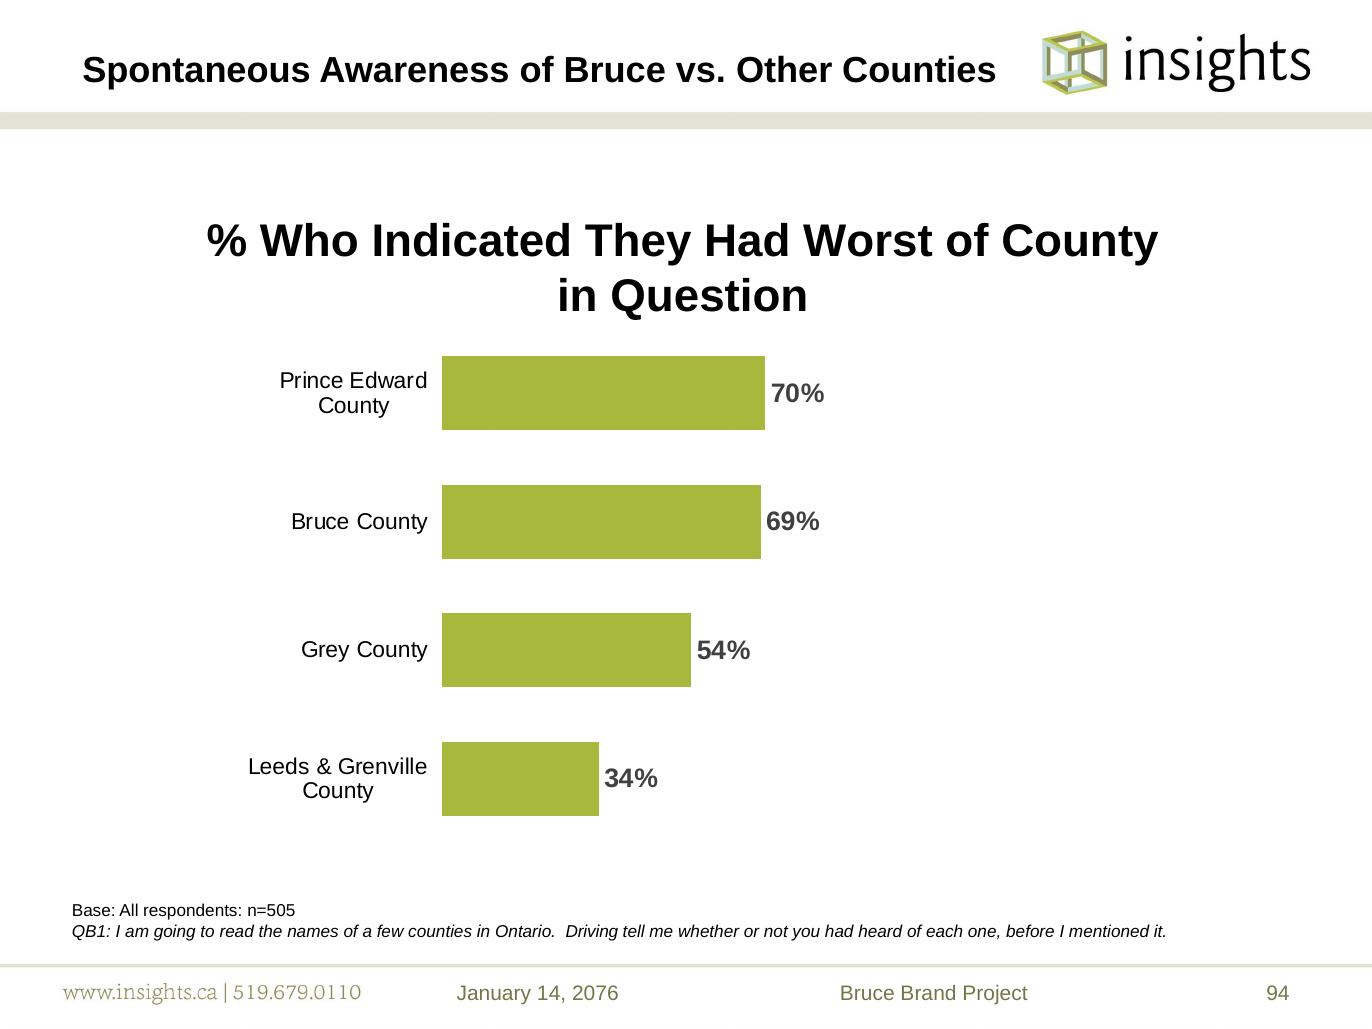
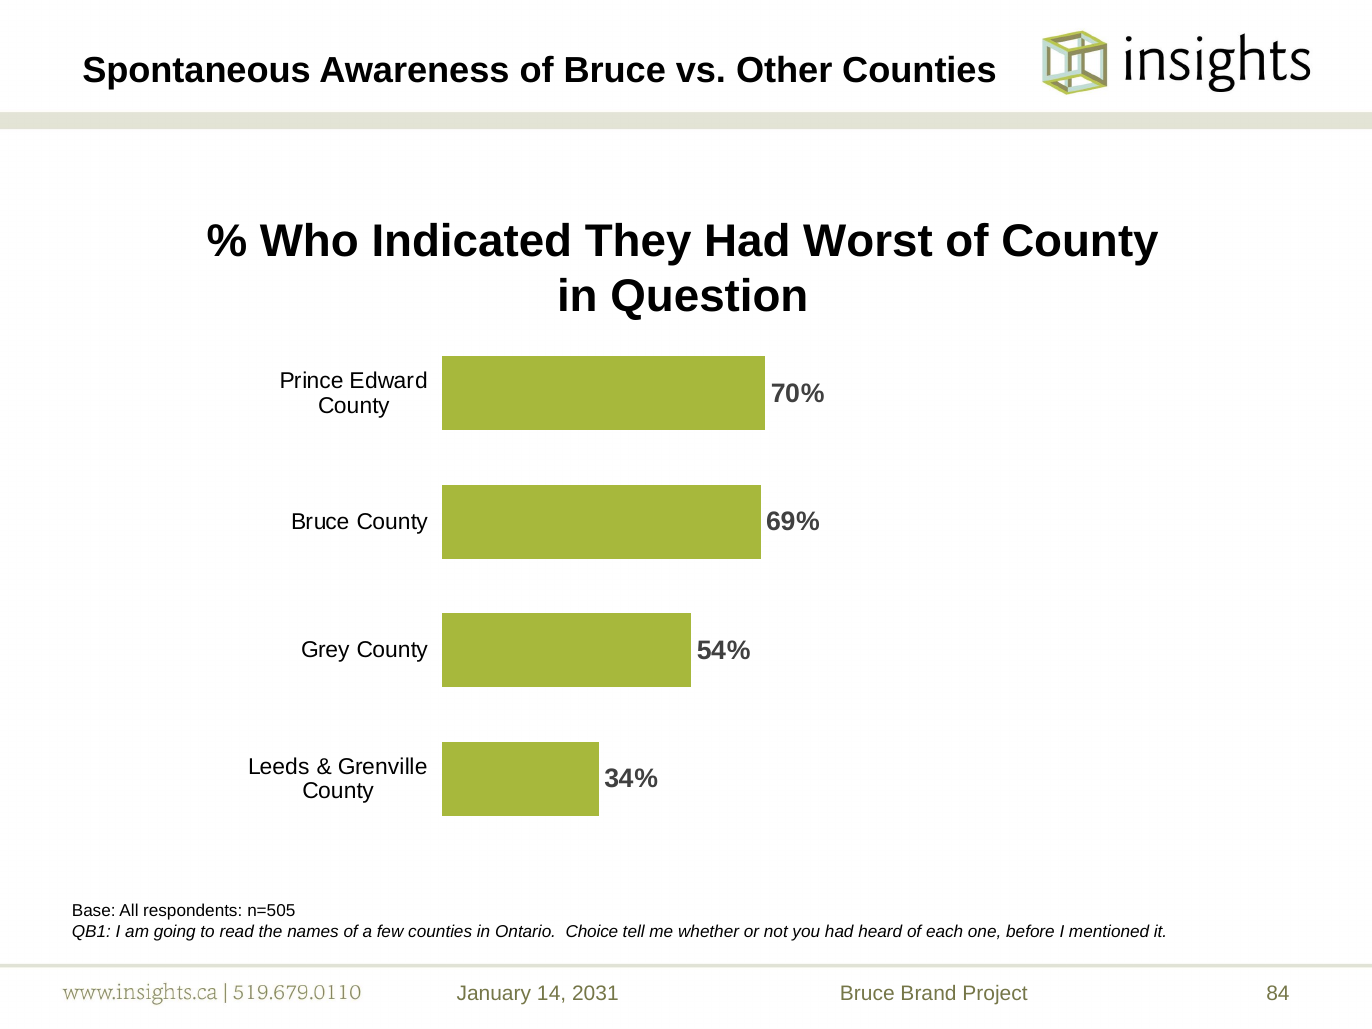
Driving: Driving -> Choice
2076: 2076 -> 2031
94: 94 -> 84
